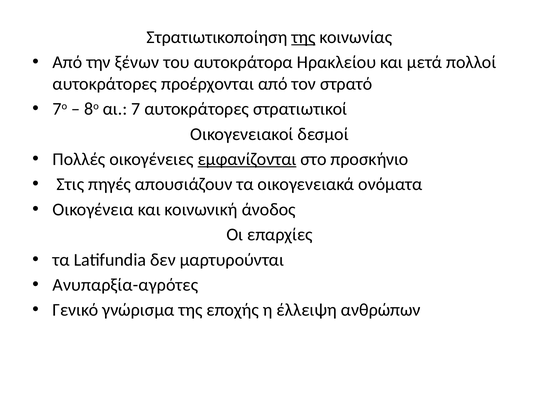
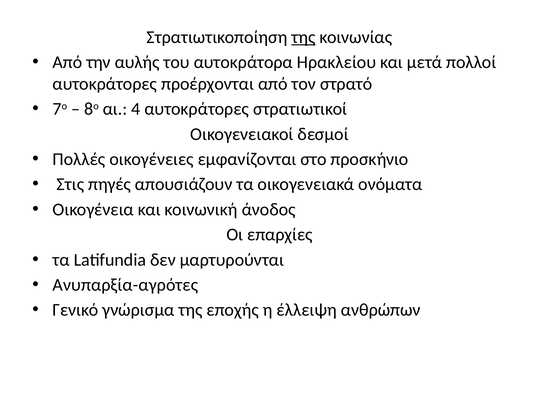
ξένων: ξένων -> αυλής
7: 7 -> 4
εμφανίζονται underline: present -> none
